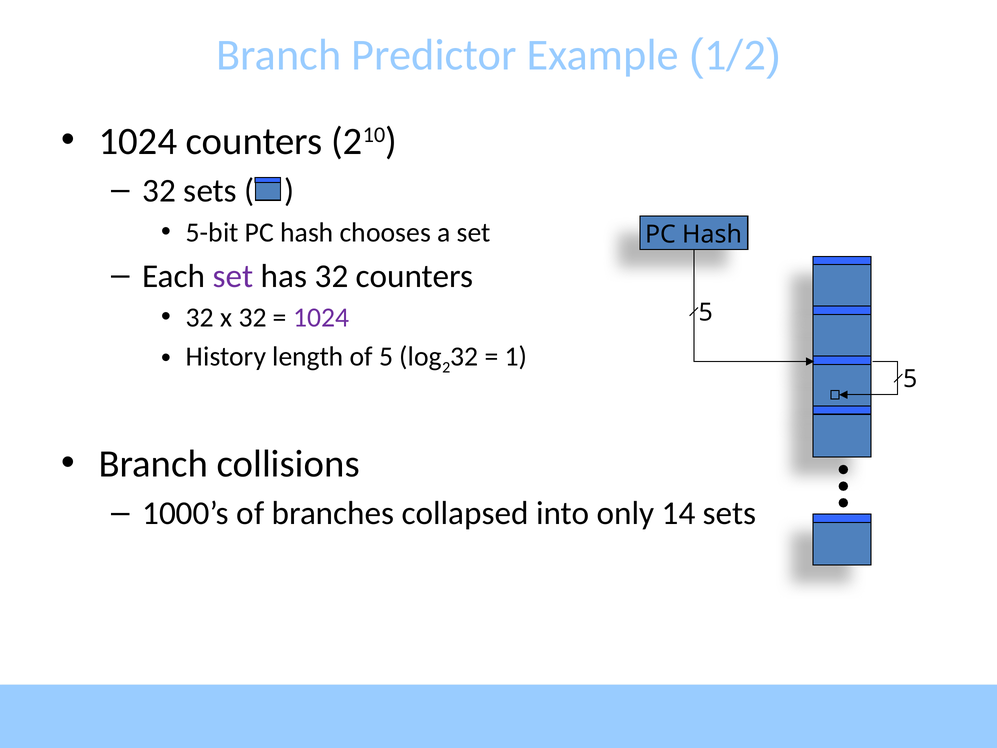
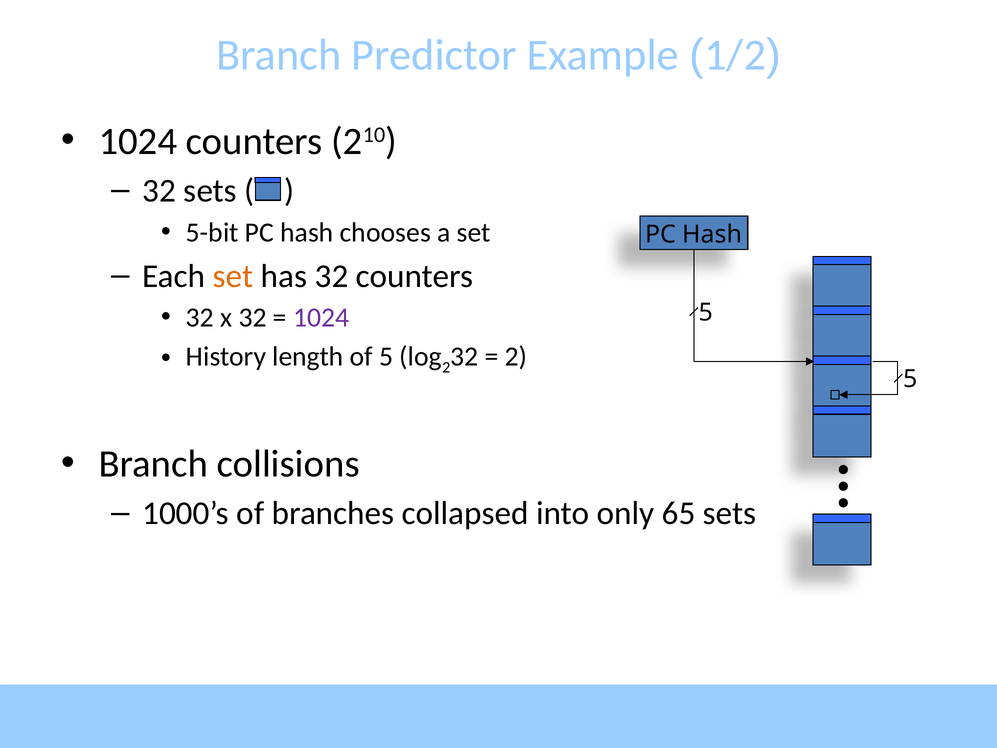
set at (233, 276) colour: purple -> orange
1 at (516, 357): 1 -> 2
14: 14 -> 65
